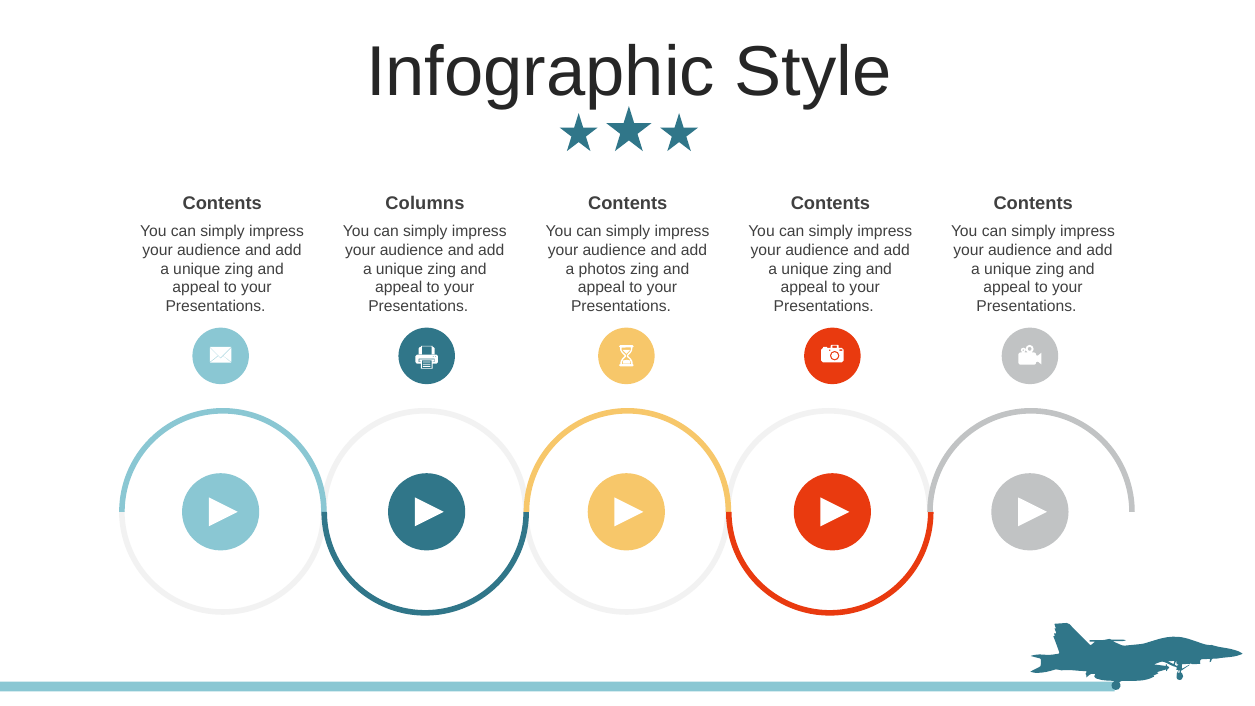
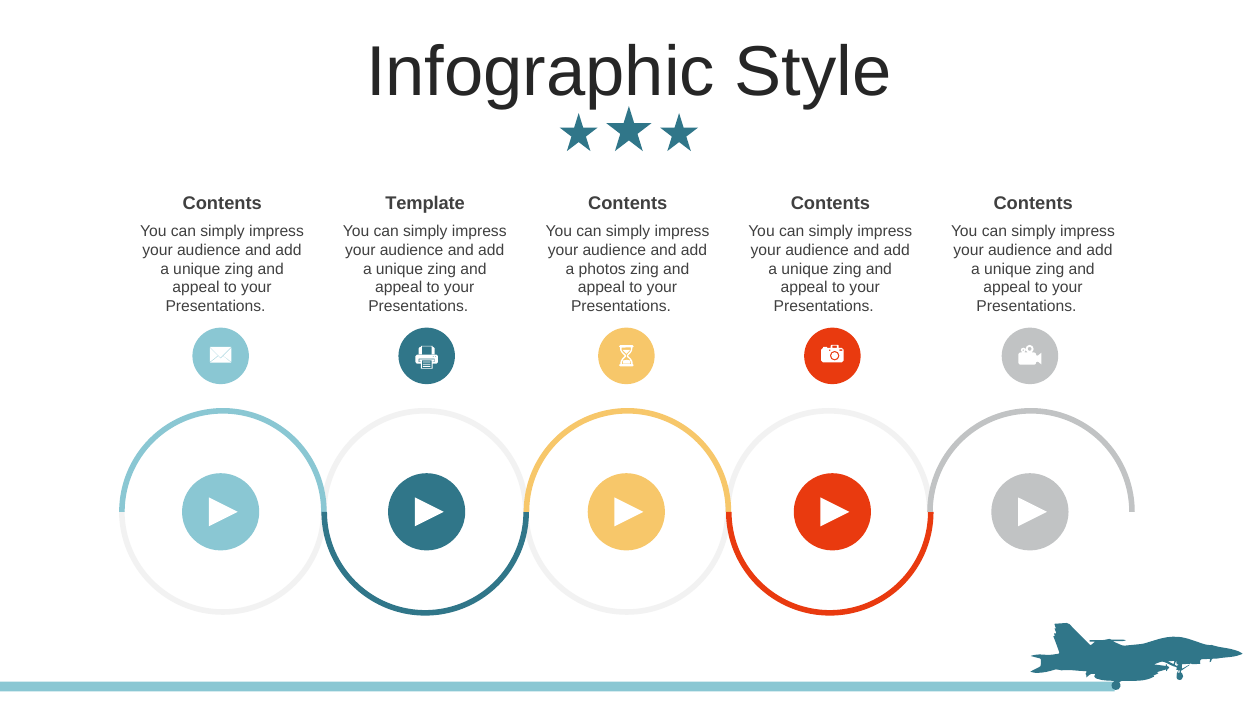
Columns: Columns -> Template
